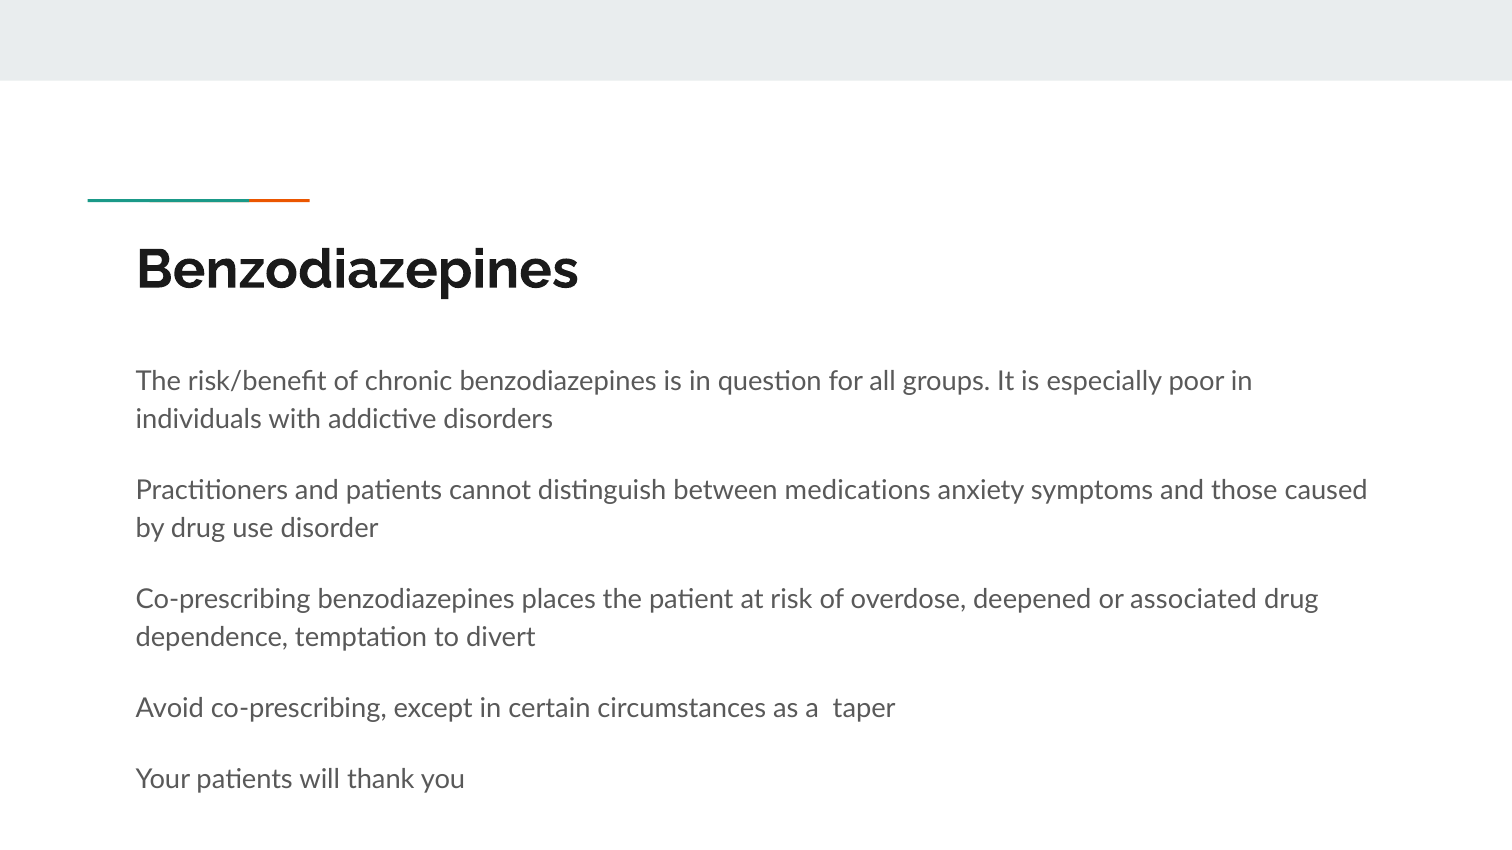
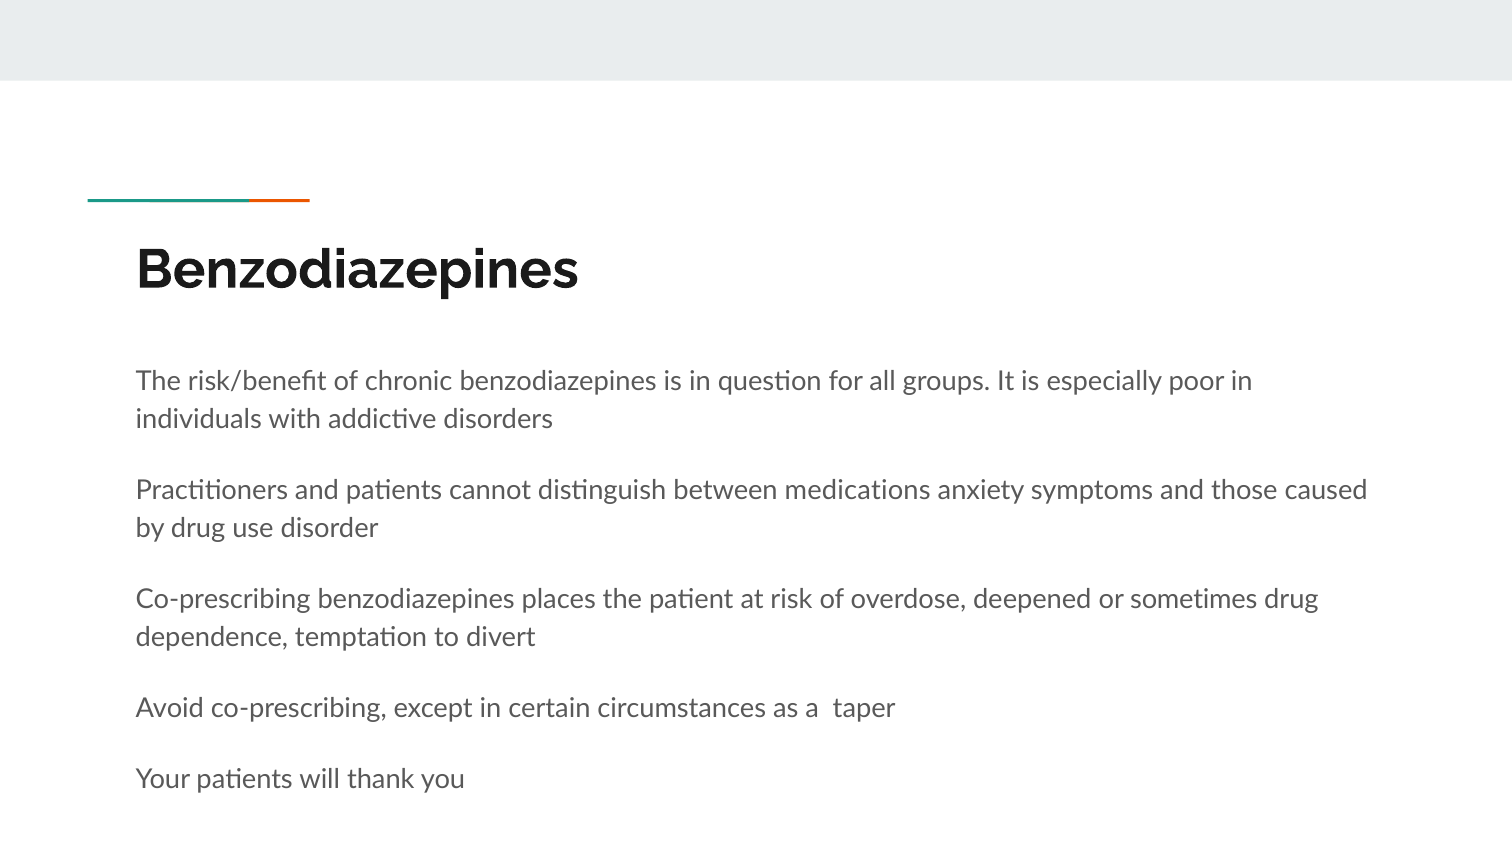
associated: associated -> sometimes
